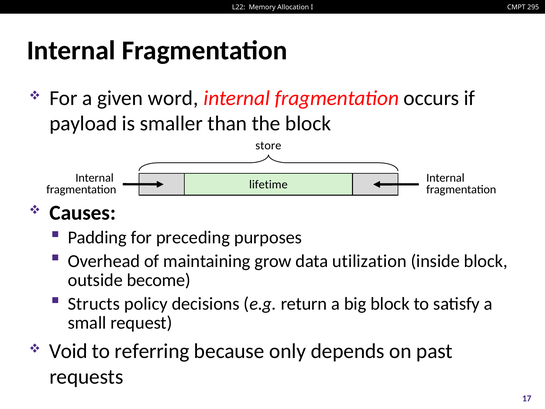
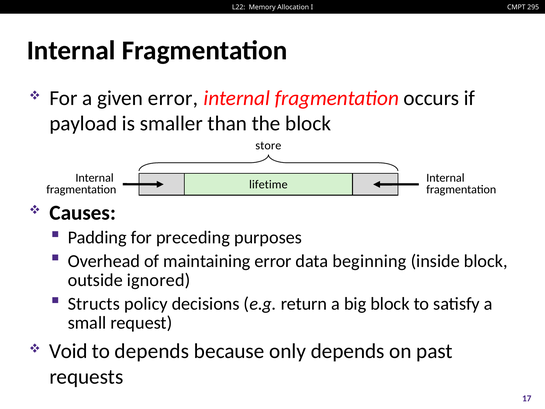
given word: word -> error
maintaining grow: grow -> error
utilization: utilization -> beginning
become: become -> ignored
to referring: referring -> depends
